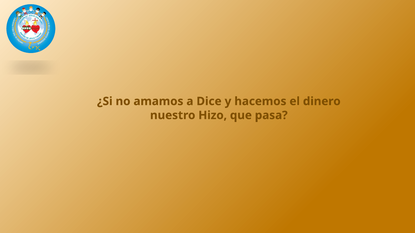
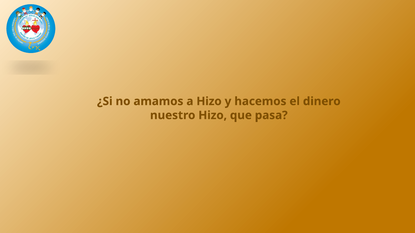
a Dice: Dice -> Hizo
